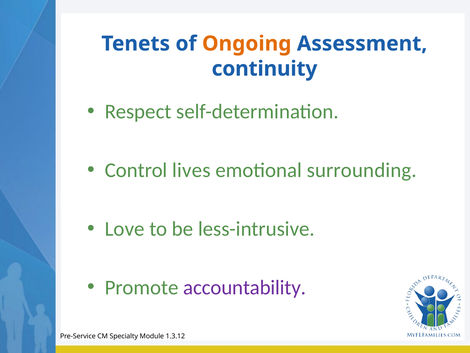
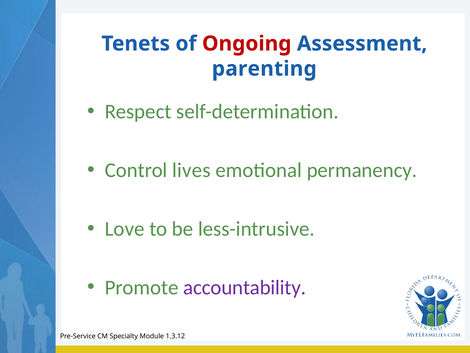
Ongoing colour: orange -> red
continuity: continuity -> parenting
surrounding: surrounding -> permanency
